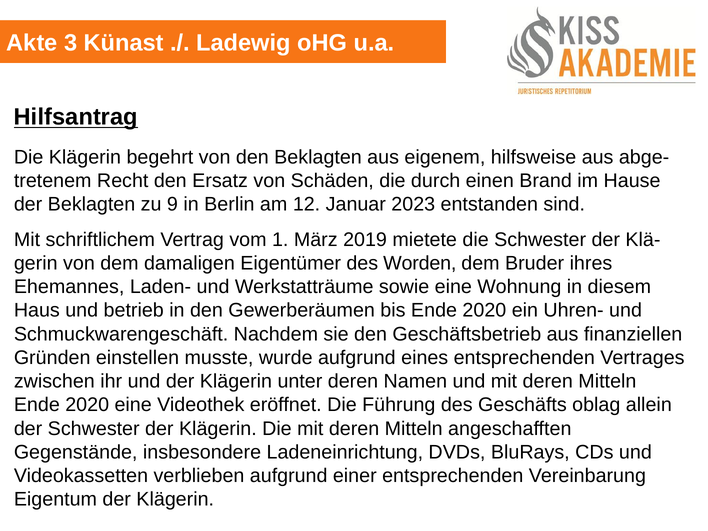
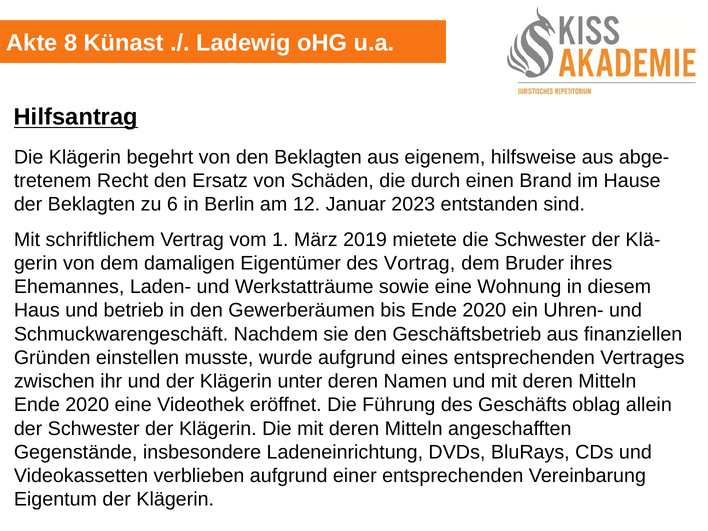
3: 3 -> 8
9: 9 -> 6
Worden: Worden -> Vortrag
